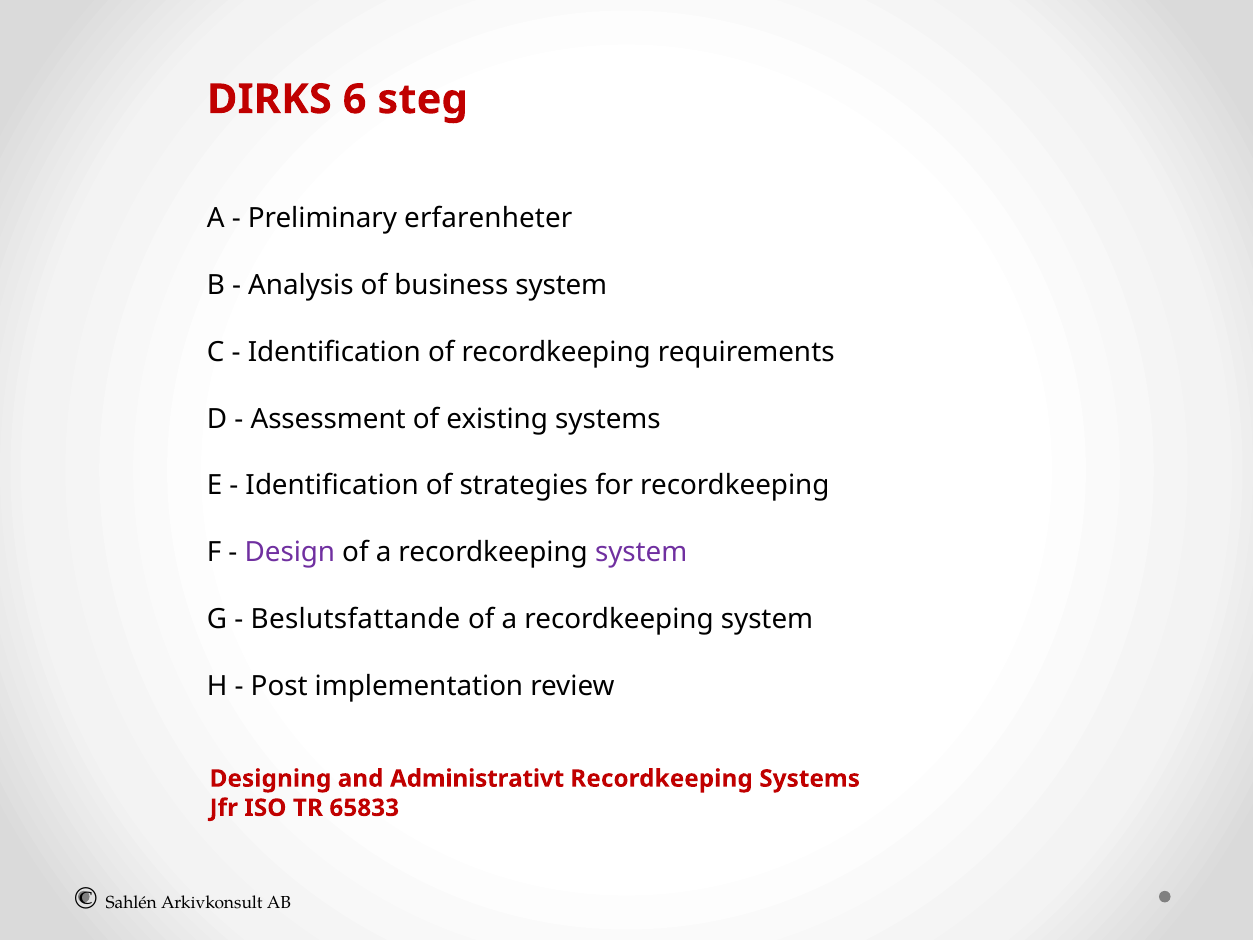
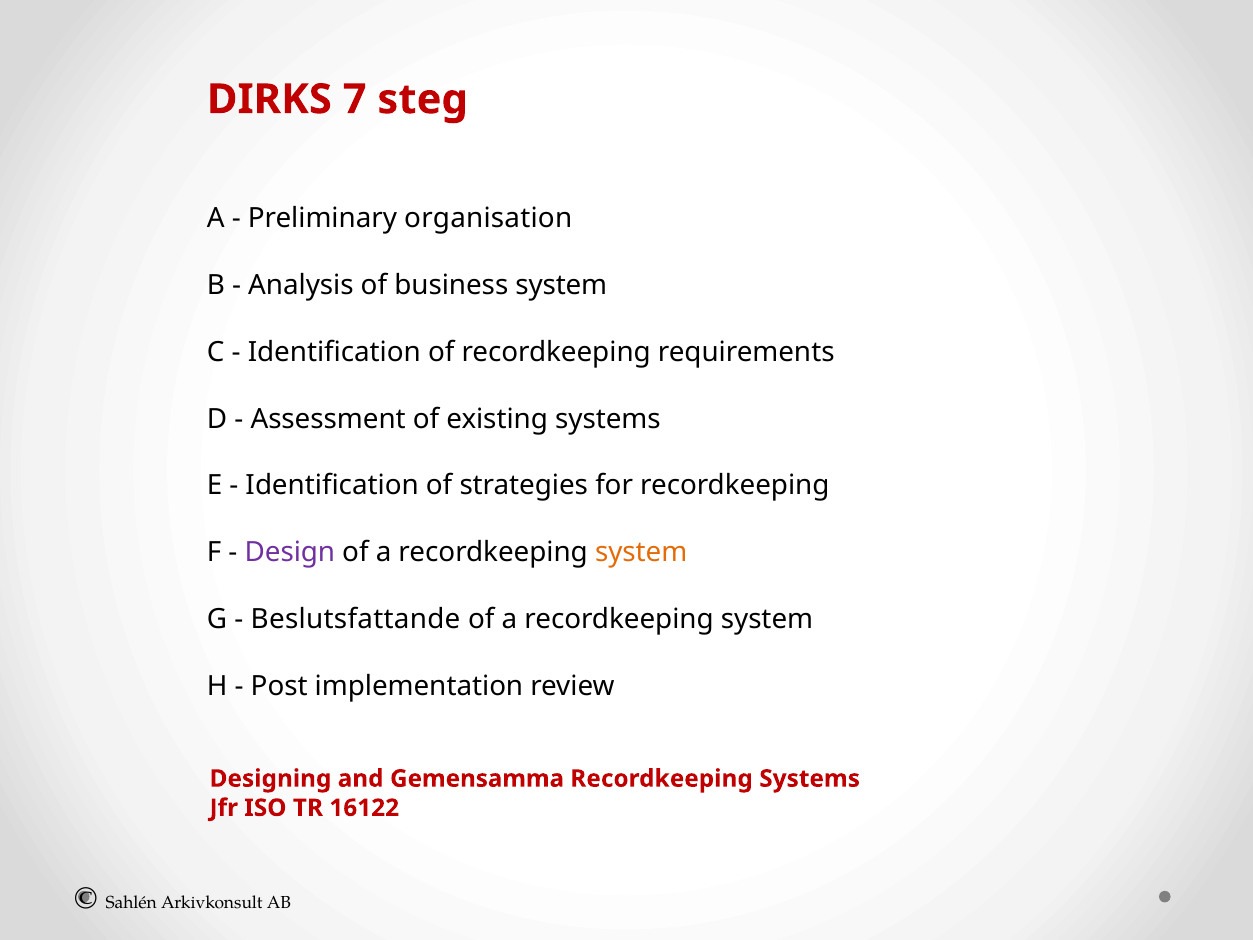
6: 6 -> 7
erfarenheter: erfarenheter -> organisation
system at (641, 552) colour: purple -> orange
Administrativt: Administrativt -> Gemensamma
65833: 65833 -> 16122
